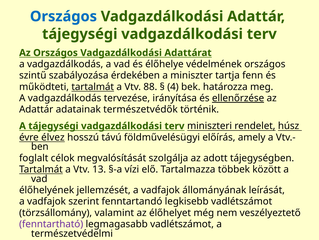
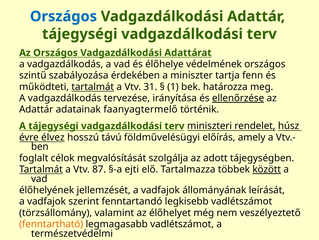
88: 88 -> 31
4: 4 -> 1
természetvédők: természetvédők -> faanyagtermelő
13: 13 -> 87
vízi: vízi -> ejti
között underline: none -> present
fenntartható colour: purple -> orange
